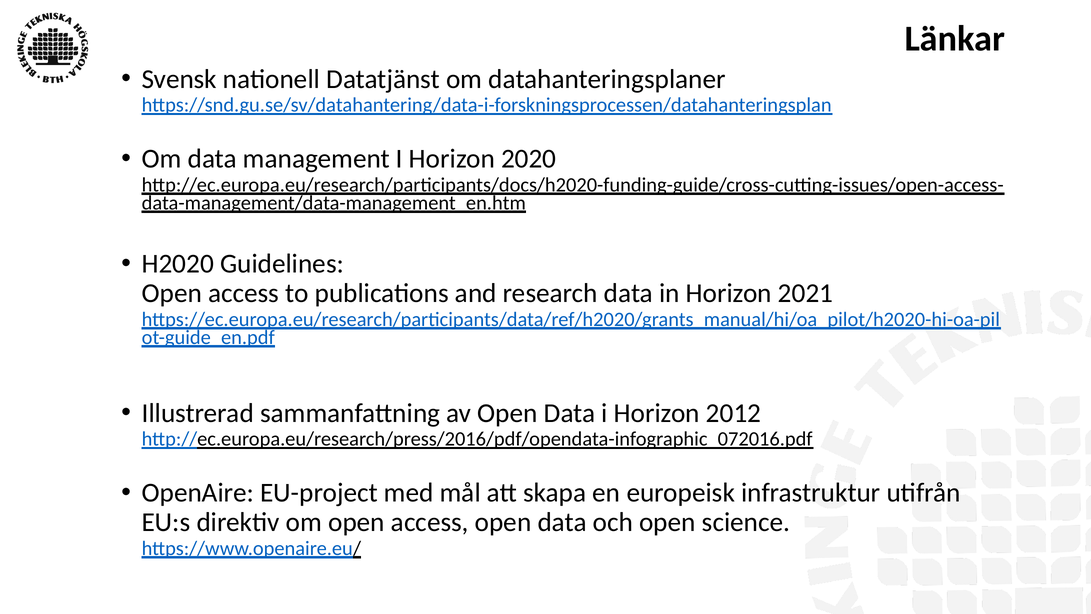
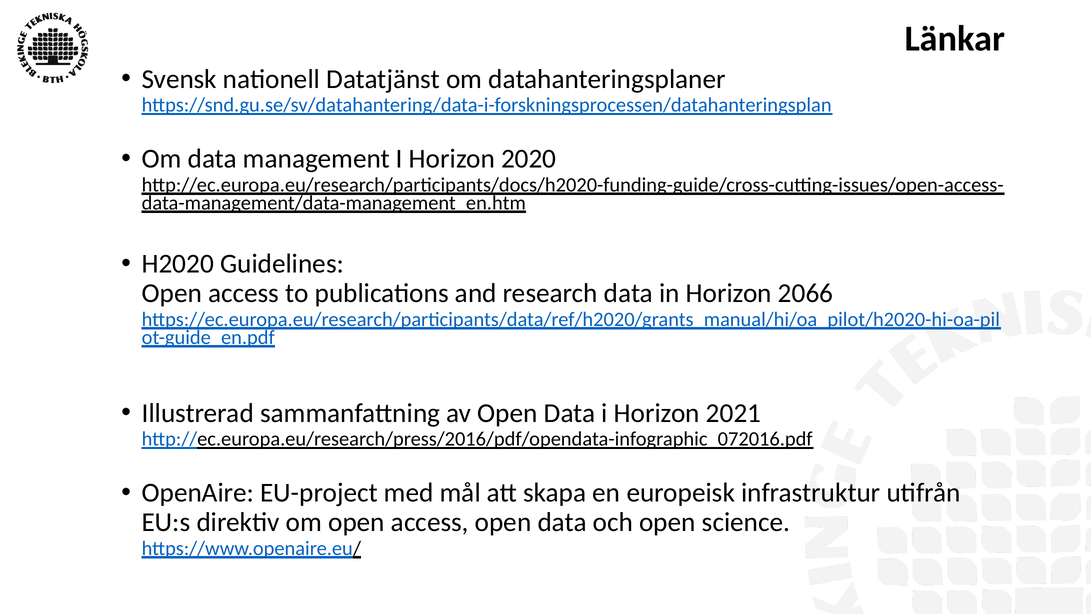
2021: 2021 -> 2066
2012: 2012 -> 2021
